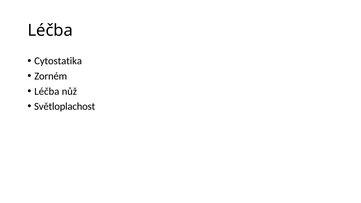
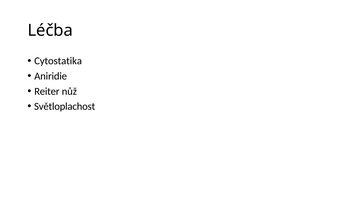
Zorném: Zorném -> Aniridie
Léčba at (47, 91): Léčba -> Reiter
